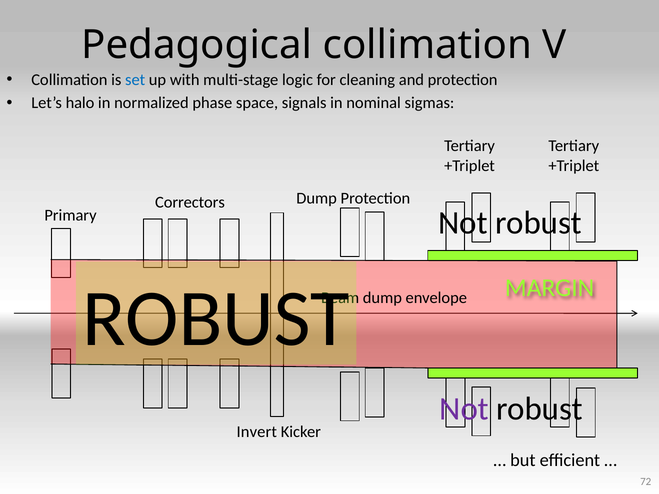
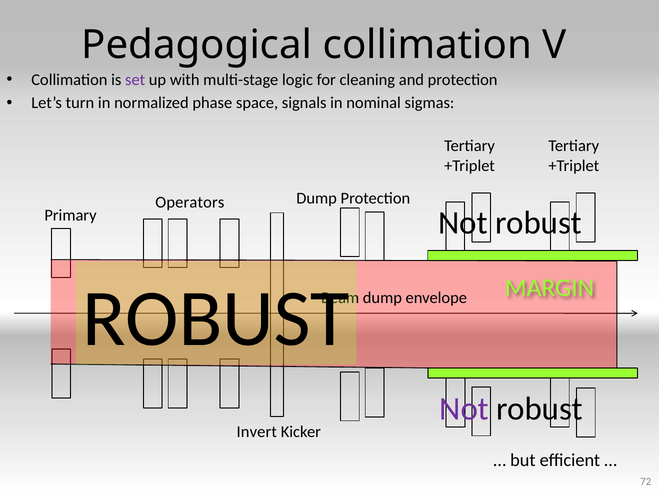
set colour: blue -> purple
halo: halo -> turn
Correctors: Correctors -> Operators
